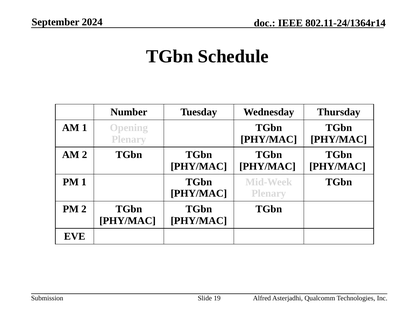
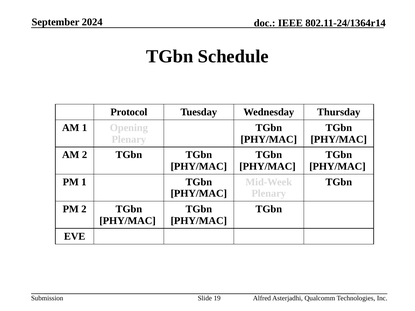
Number: Number -> Protocol
